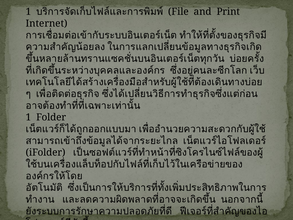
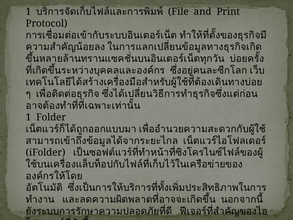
Internet: Internet -> Protocol
